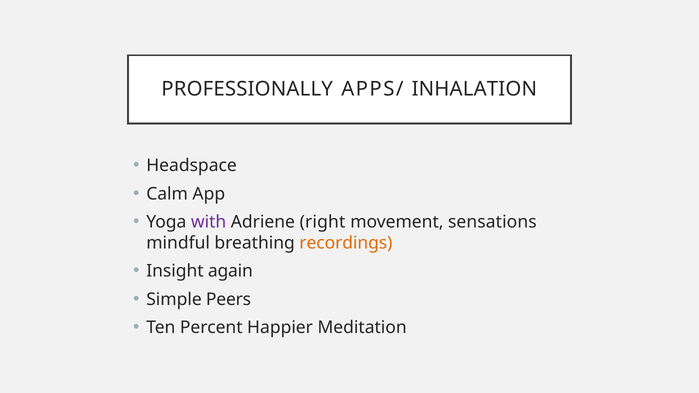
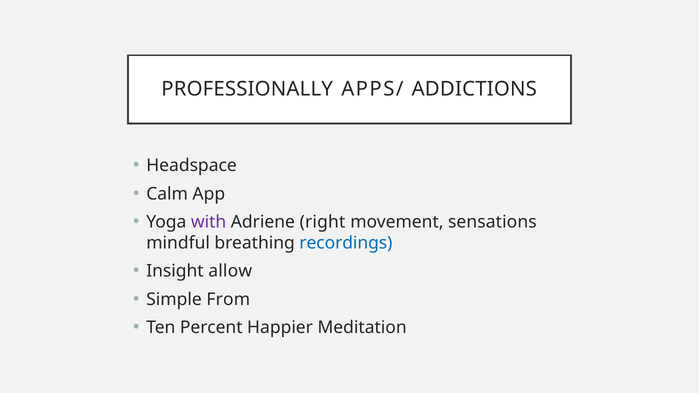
INHALATION: INHALATION -> ADDICTIONS
recordings colour: orange -> blue
again: again -> allow
Peers: Peers -> From
